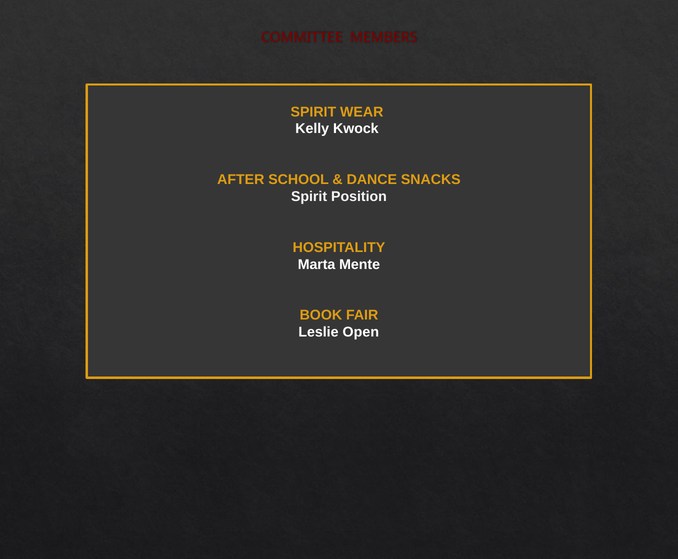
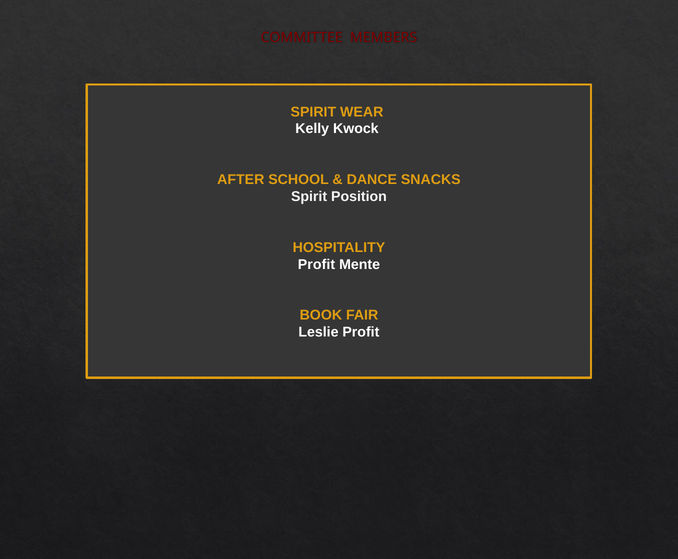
Marta at (317, 265): Marta -> Profit
Leslie Open: Open -> Profit
